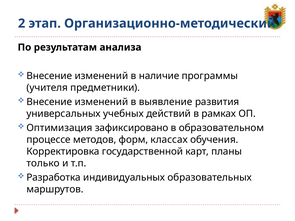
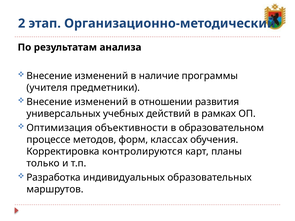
выявление: выявление -> отношении
зафиксировано: зафиксировано -> объективности
государственной: государственной -> контролируются
